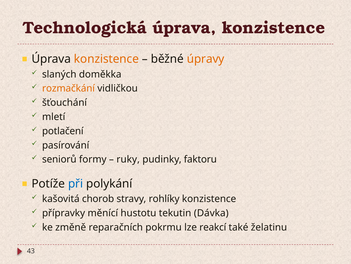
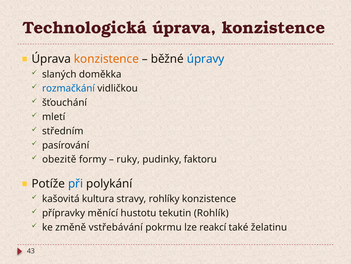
úpravy colour: orange -> blue
rozmačkání colour: orange -> blue
potlačení: potlačení -> středním
seniorů: seniorů -> obezitě
chorob: chorob -> kultura
Dávka: Dávka -> Rohlík
reparačních: reparačních -> vstřebávání
